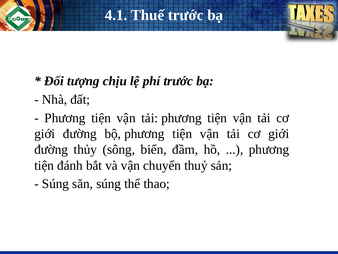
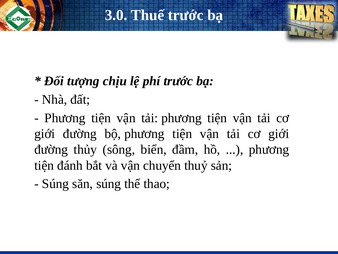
4.1: 4.1 -> 3.0
